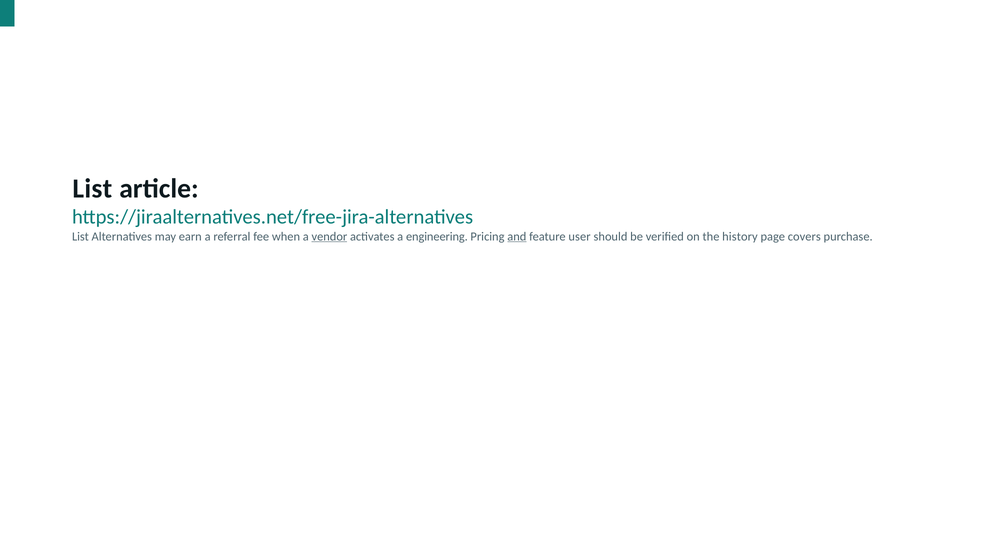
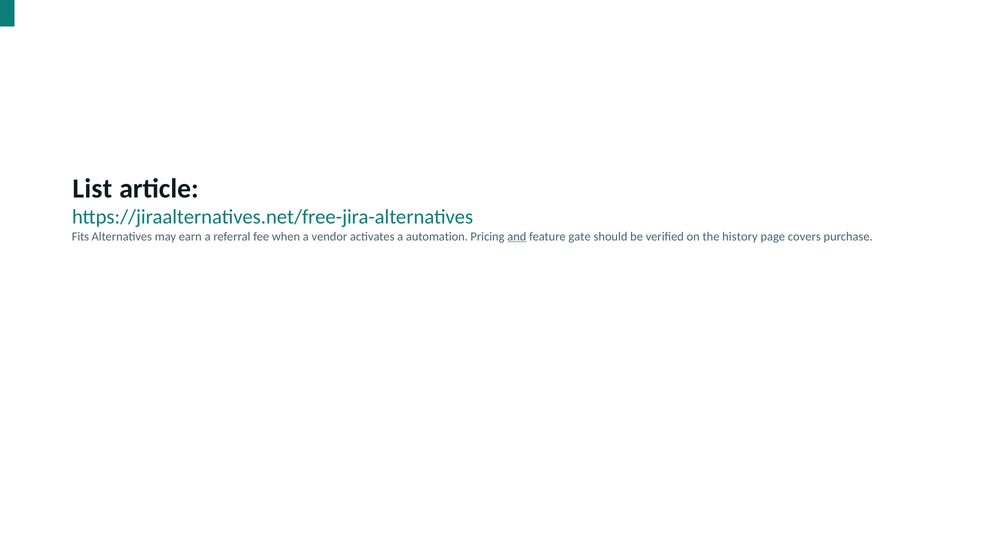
List at (80, 237): List -> Fits
vendor underline: present -> none
engineering: engineering -> automation
user: user -> gate
